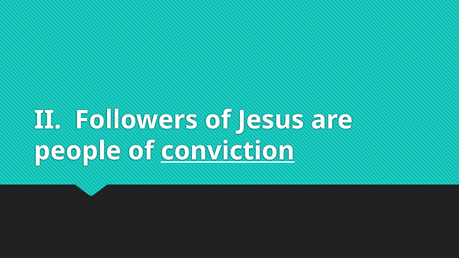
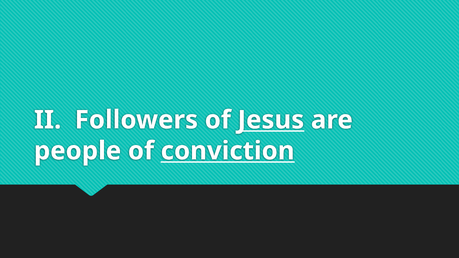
Jesus underline: none -> present
